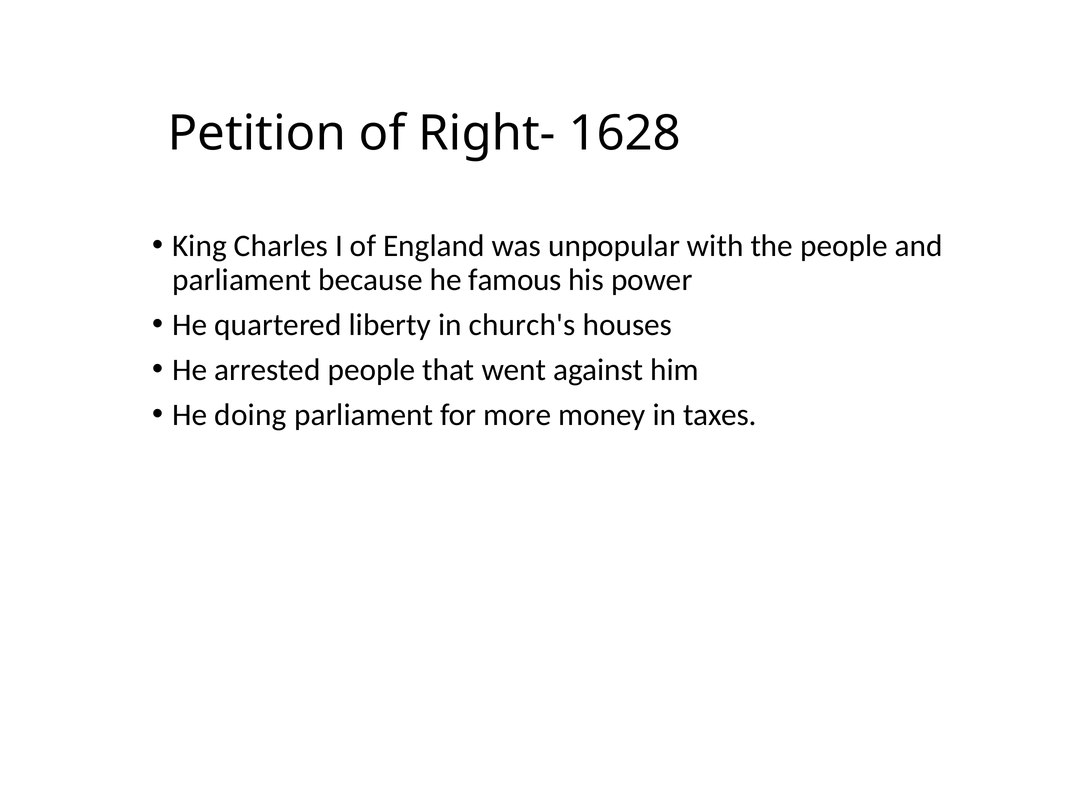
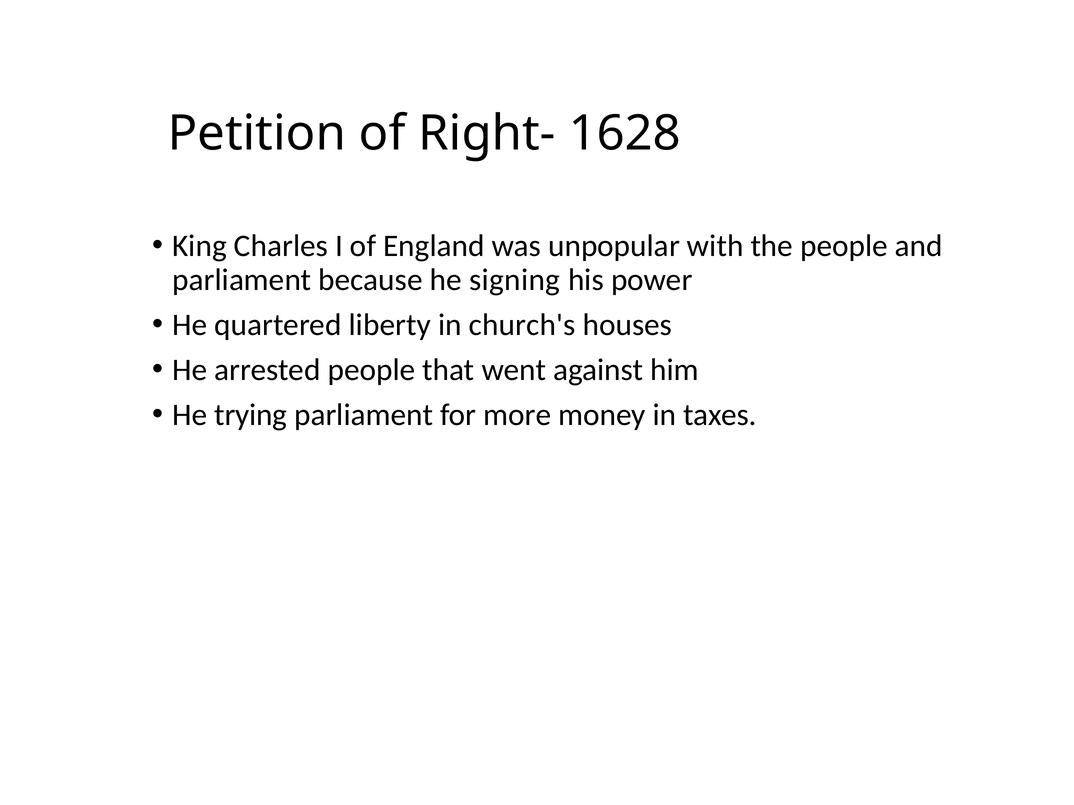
famous: famous -> signing
doing: doing -> trying
